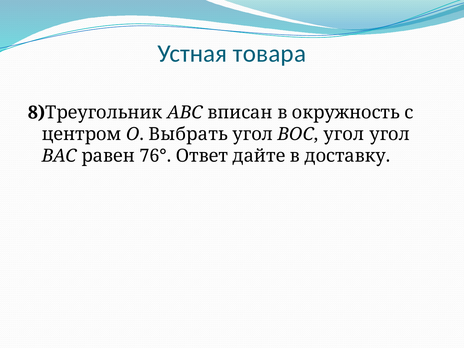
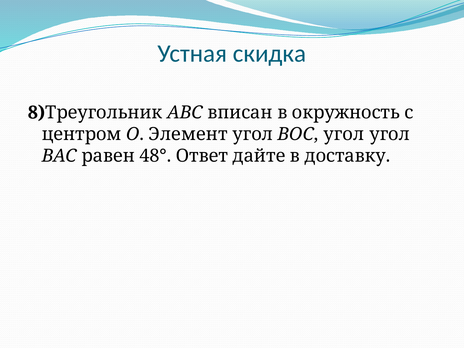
товара: товара -> скидка
Выбрать: Выбрать -> Элемент
76°: 76° -> 48°
